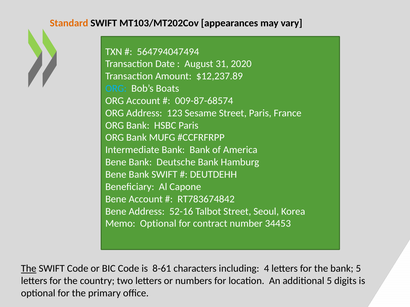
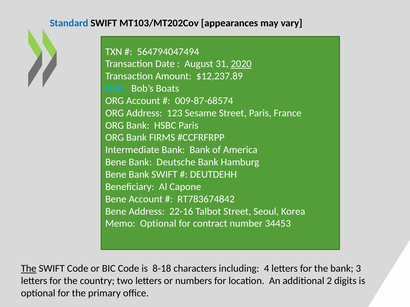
Standard colour: orange -> blue
2020 underline: none -> present
MUFG: MUFG -> FIRMS
52-16: 52-16 -> 22-16
8-61: 8-61 -> 8-18
bank 5: 5 -> 3
additional 5: 5 -> 2
